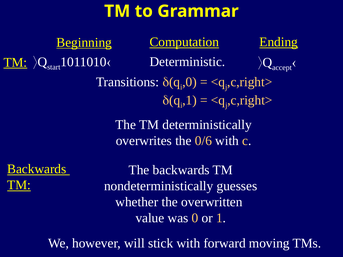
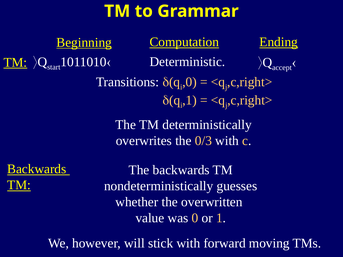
0/6: 0/6 -> 0/3
